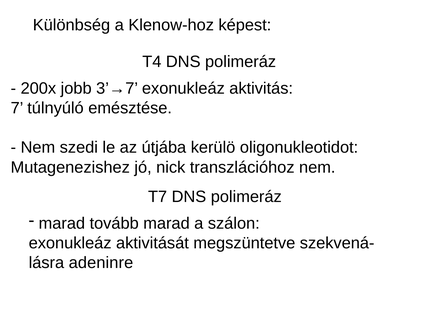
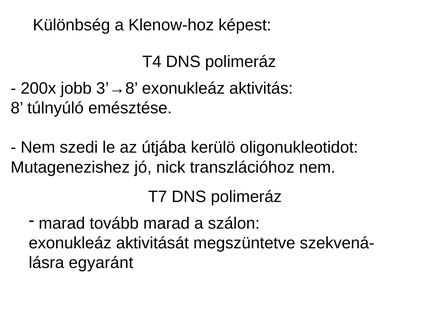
3’→7: 3’→7 -> 3’→8
7: 7 -> 8
adeninre: adeninre -> egyaránt
